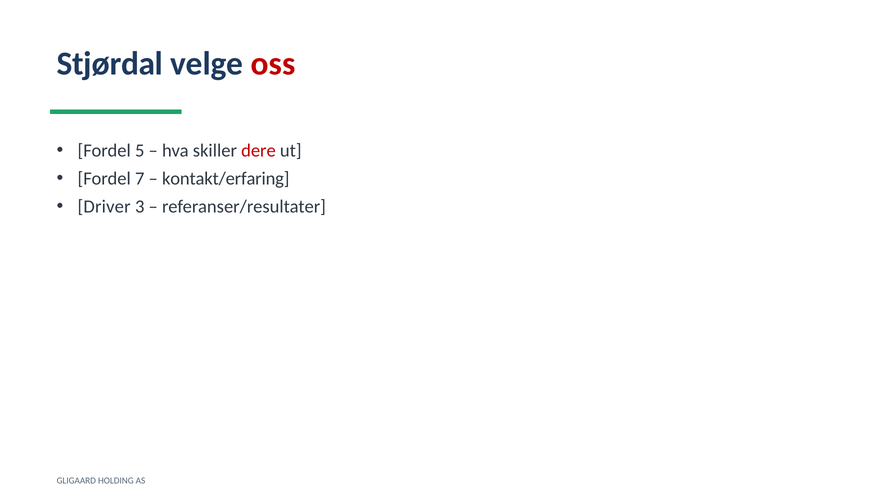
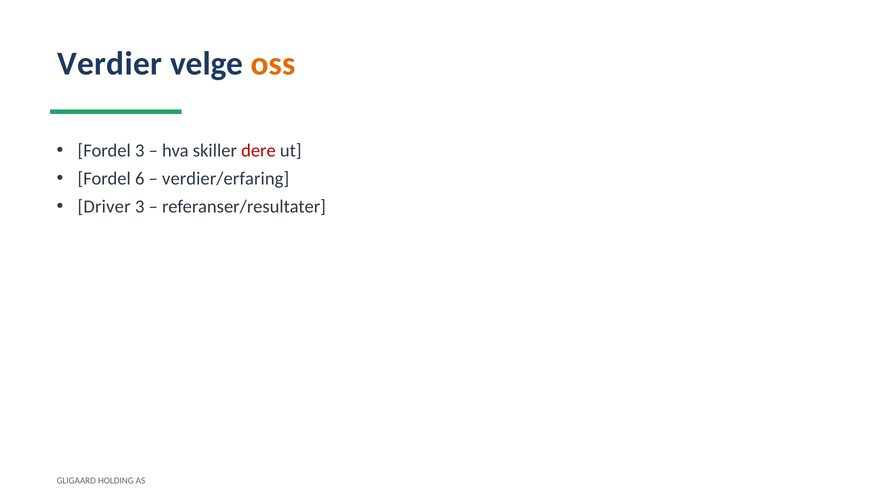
Stjørdal: Stjørdal -> Verdier
oss colour: red -> orange
Fordel 5: 5 -> 3
7: 7 -> 6
kontakt/erfaring: kontakt/erfaring -> verdier/erfaring
